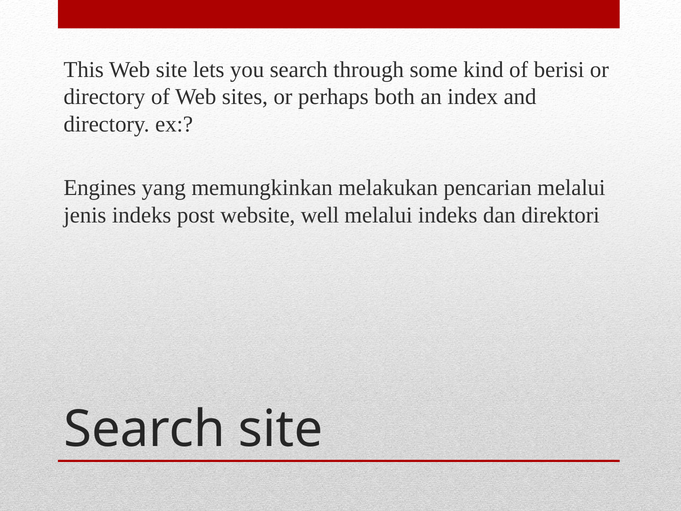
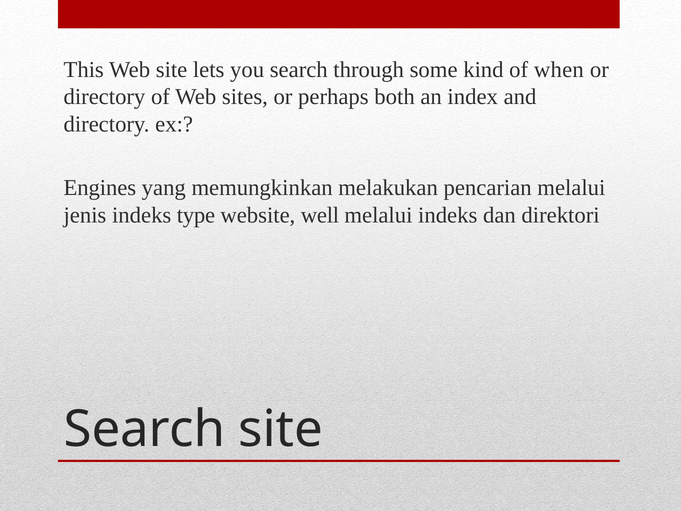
berisi: berisi -> when
post: post -> type
